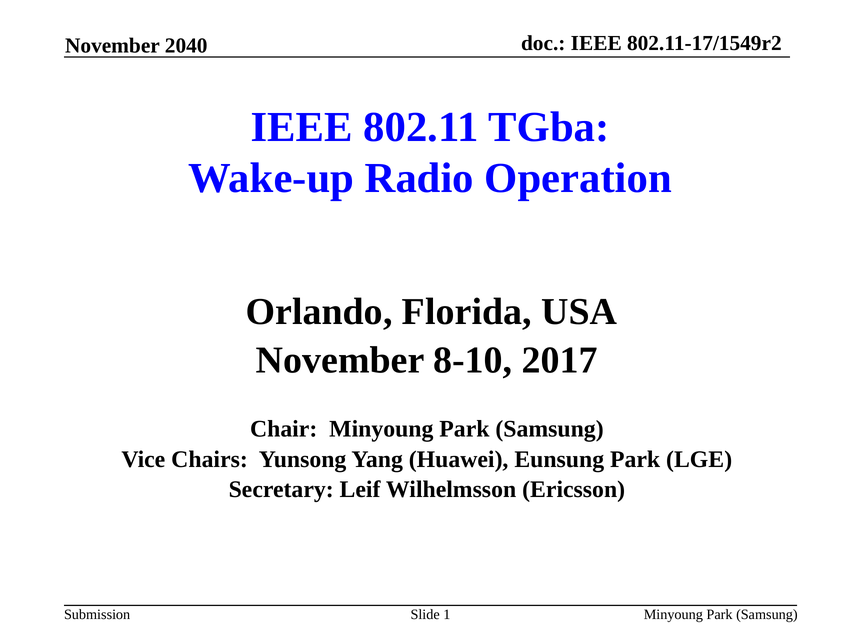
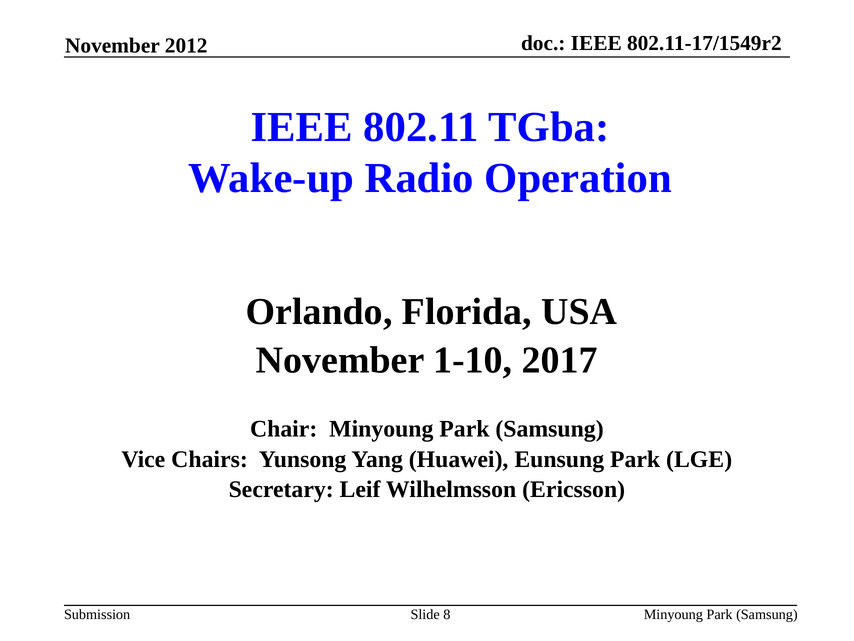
2040: 2040 -> 2012
8-10: 8-10 -> 1-10
1: 1 -> 8
